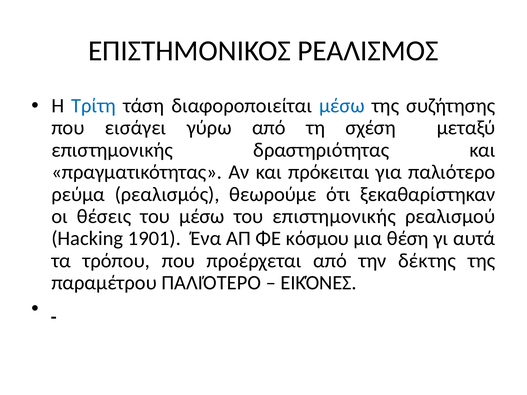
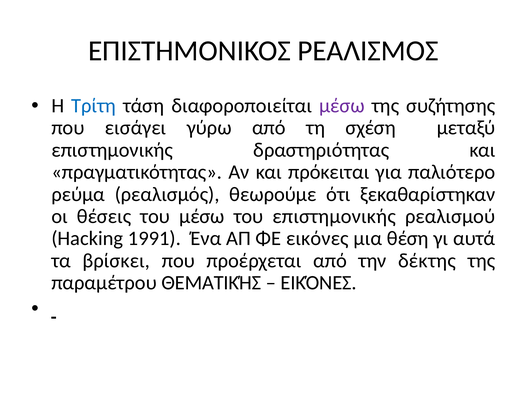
μέσω at (342, 106) colour: blue -> purple
1901: 1901 -> 1991
ΦΕ κόσμου: κόσμου -> εικόνες
τρόπου: τρόπου -> βρίσκει
παραμέτρου ΠΑΛΙΌΤΕΡΟ: ΠΑΛΙΌΤΕΡΟ -> ΘΕΜΑΤΙΚΉΣ
